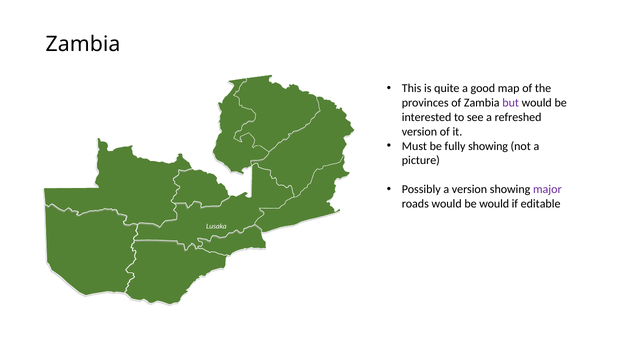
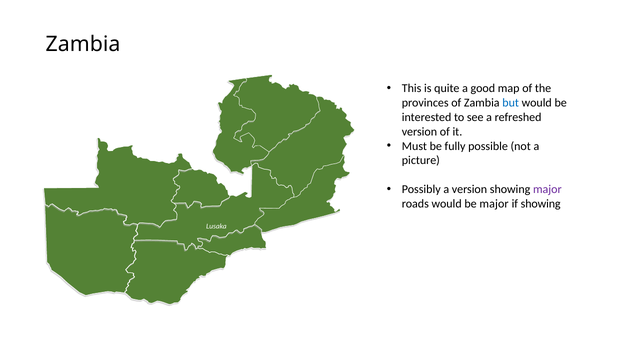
but colour: purple -> blue
fully showing: showing -> possible
be would: would -> major
if editable: editable -> showing
